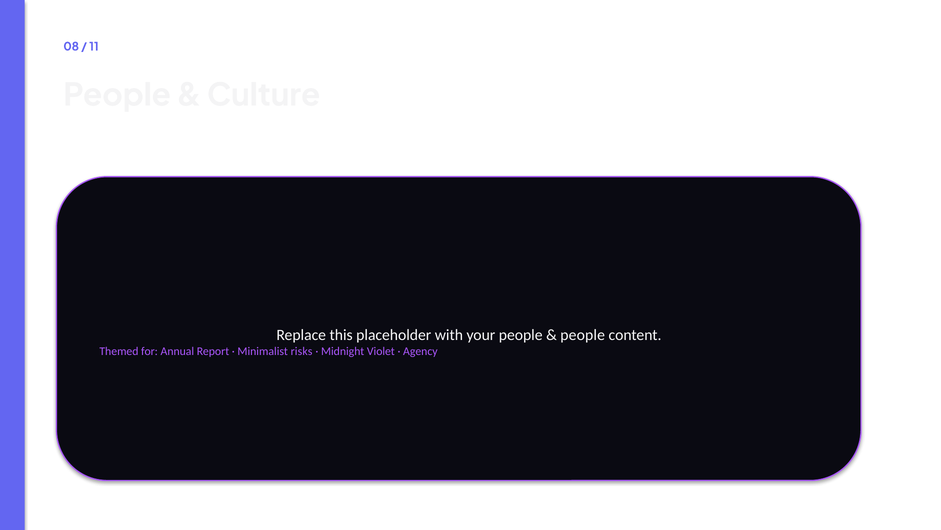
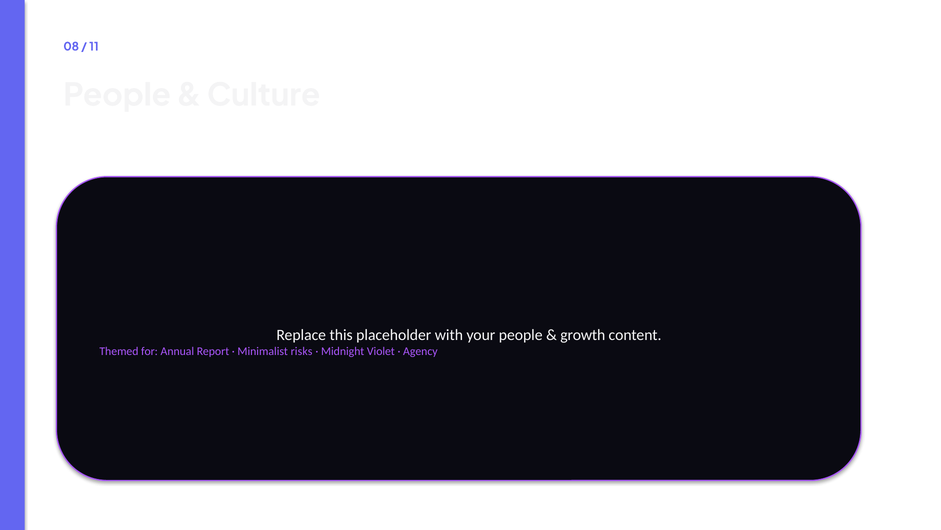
people at (583, 335): people -> growth
